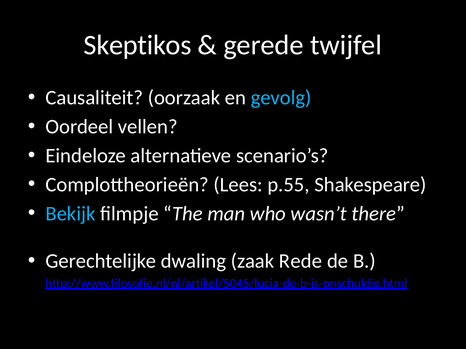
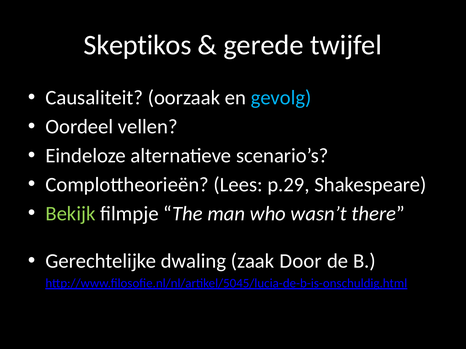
p.55: p.55 -> p.29
Bekijk colour: light blue -> light green
Rede: Rede -> Door
